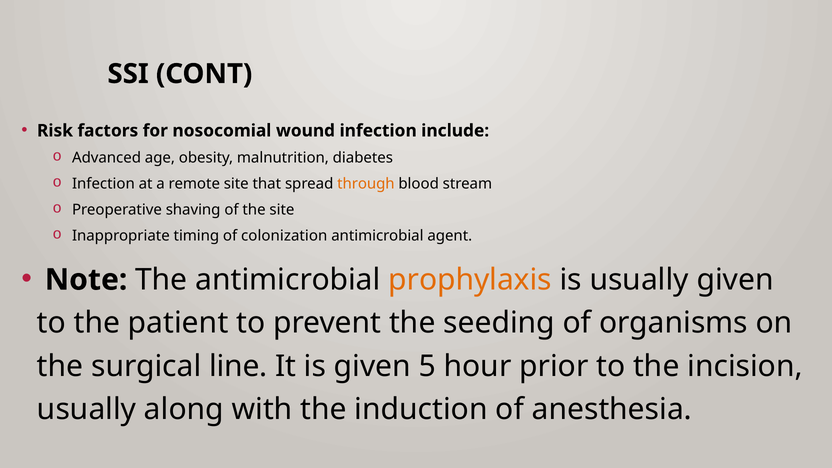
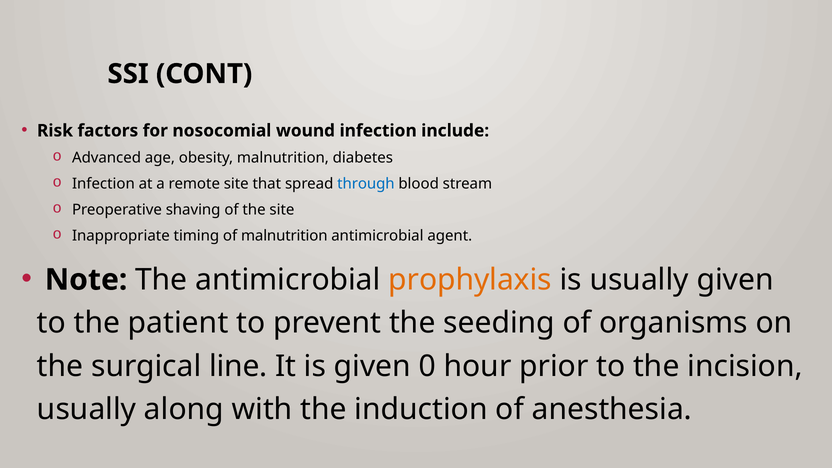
through colour: orange -> blue
of colonization: colonization -> malnutrition
5: 5 -> 0
